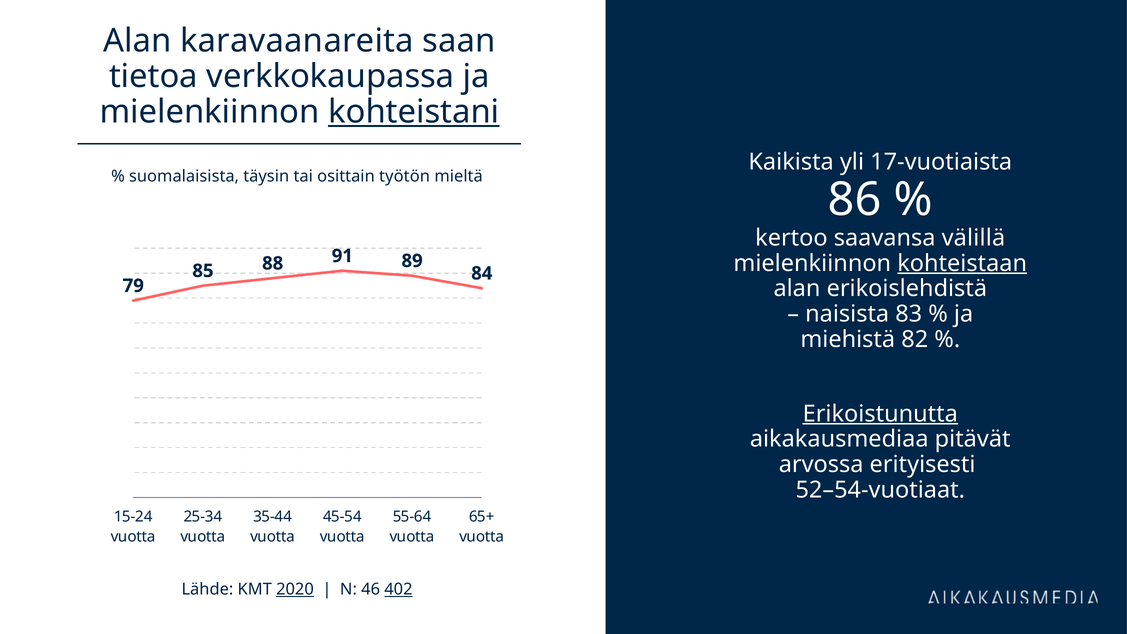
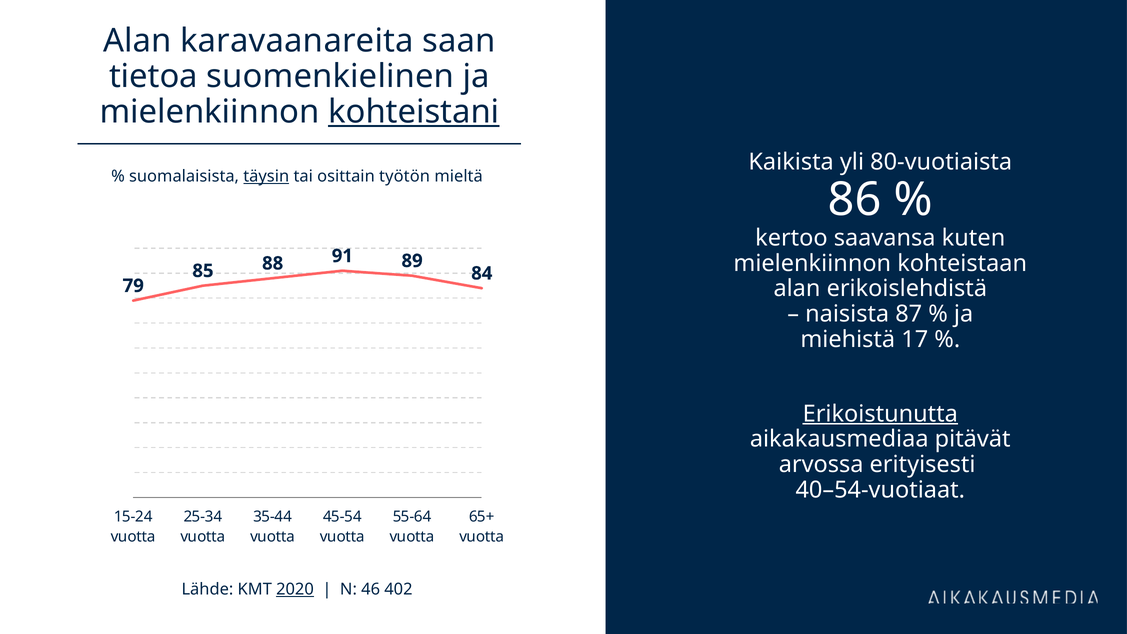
verkkokaupassa: verkkokaupassa -> suomenkielinen
17-vuotiaista: 17-vuotiaista -> 80-vuotiaista
täysin underline: none -> present
välillä: välillä -> kuten
kohteistaan underline: present -> none
83: 83 -> 87
82: 82 -> 17
52–54-vuotiaat: 52–54-vuotiaat -> 40–54-vuotiaat
402 underline: present -> none
